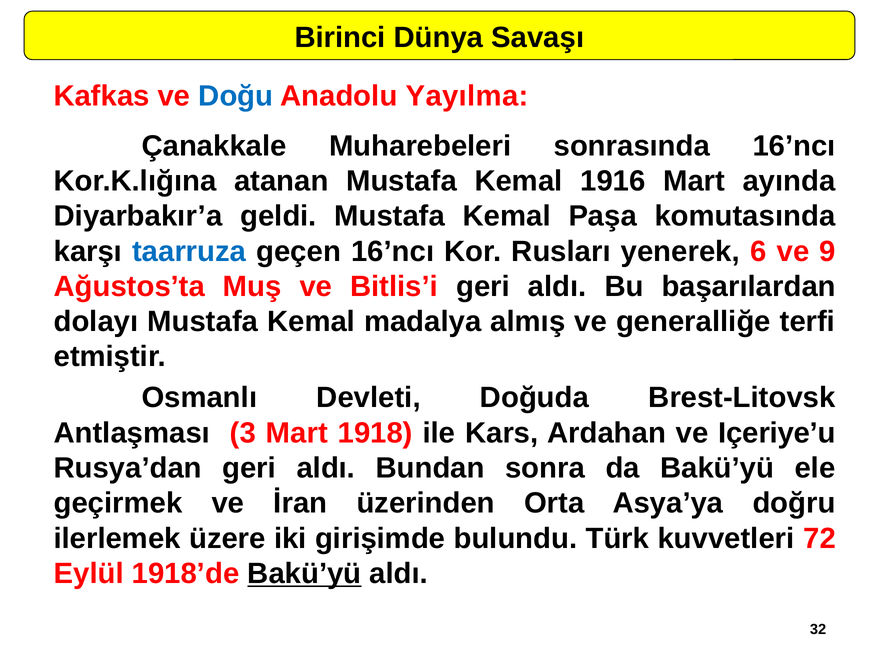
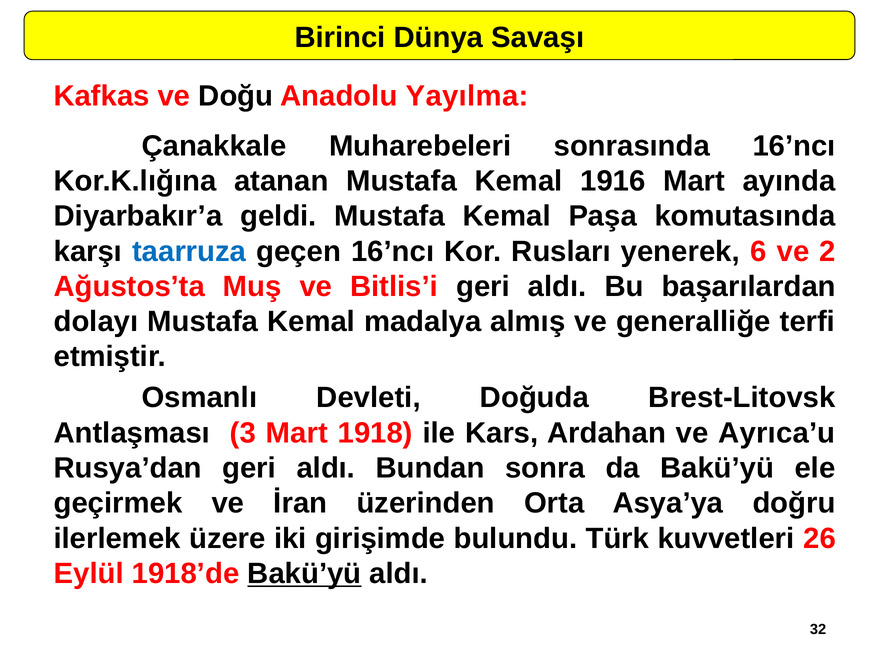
Doğu colour: blue -> black
9: 9 -> 2
Içeriye’u: Içeriye’u -> Ayrıca’u
72: 72 -> 26
